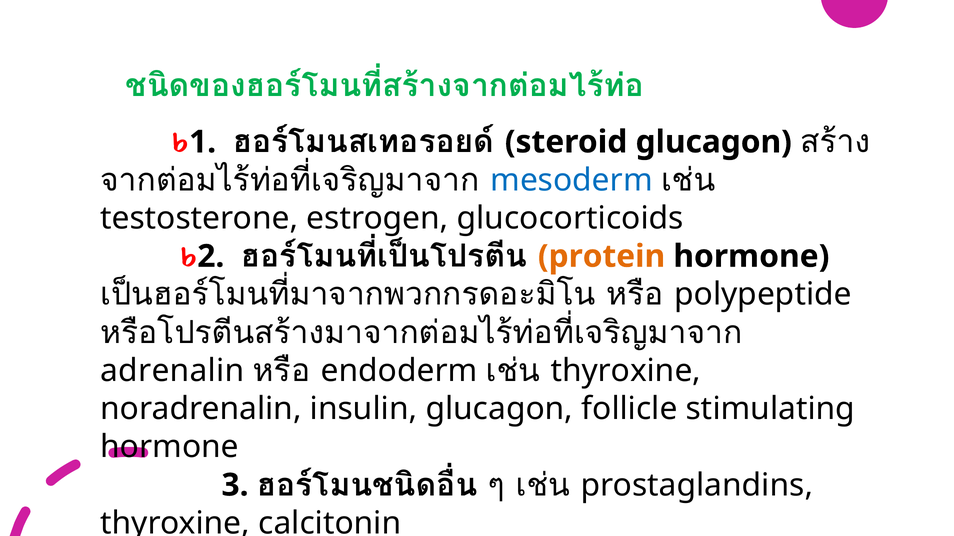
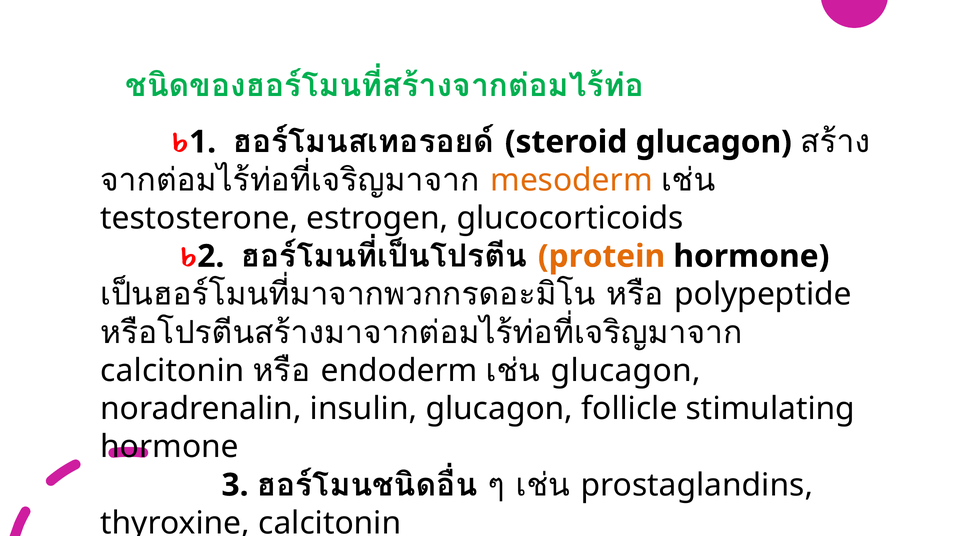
mesoderm colour: blue -> orange
adrenalin at (172, 371): adrenalin -> calcitonin
thyroxine at (626, 371): thyroxine -> glucagon
